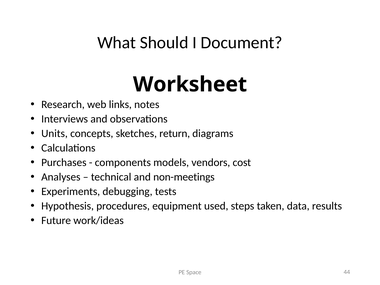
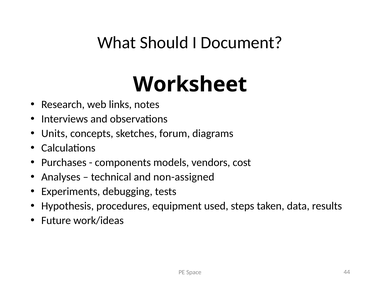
return: return -> forum
non-meetings: non-meetings -> non-assigned
